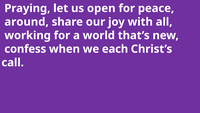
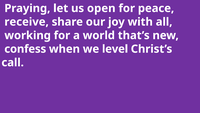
around: around -> receive
each: each -> level
